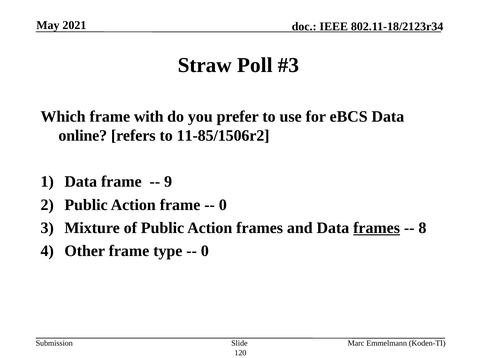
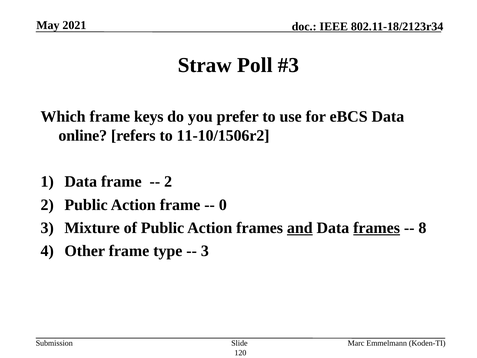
with: with -> keys
11-85/1506r2: 11-85/1506r2 -> 11-10/1506r2
9 at (168, 182): 9 -> 2
and underline: none -> present
0 at (205, 251): 0 -> 3
